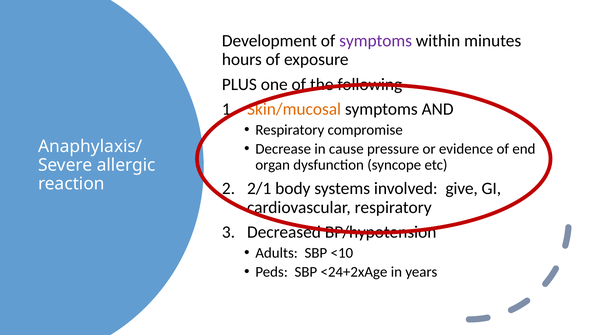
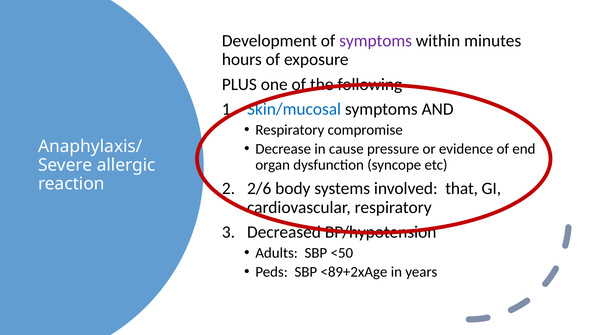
Skin/mucosal colour: orange -> blue
2/1: 2/1 -> 2/6
give: give -> that
<10: <10 -> <50
<24+2xAge: <24+2xAge -> <89+2xAge
